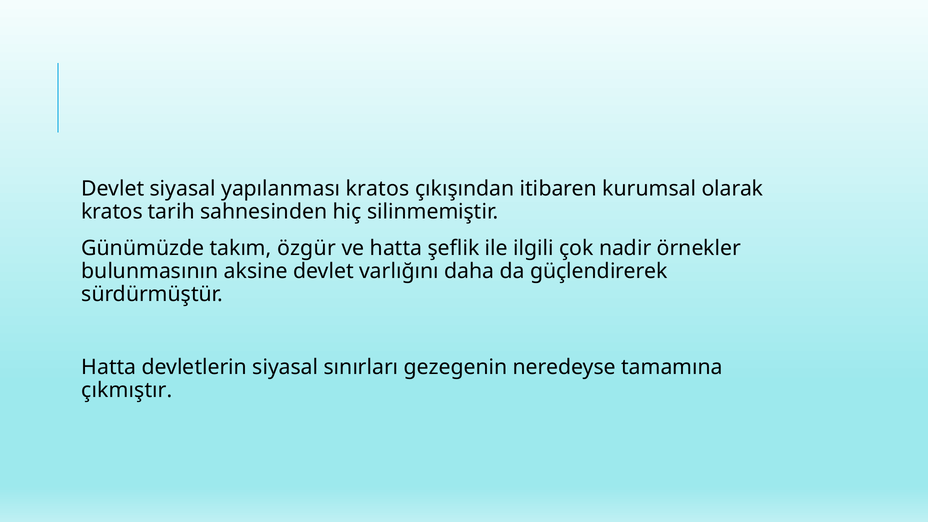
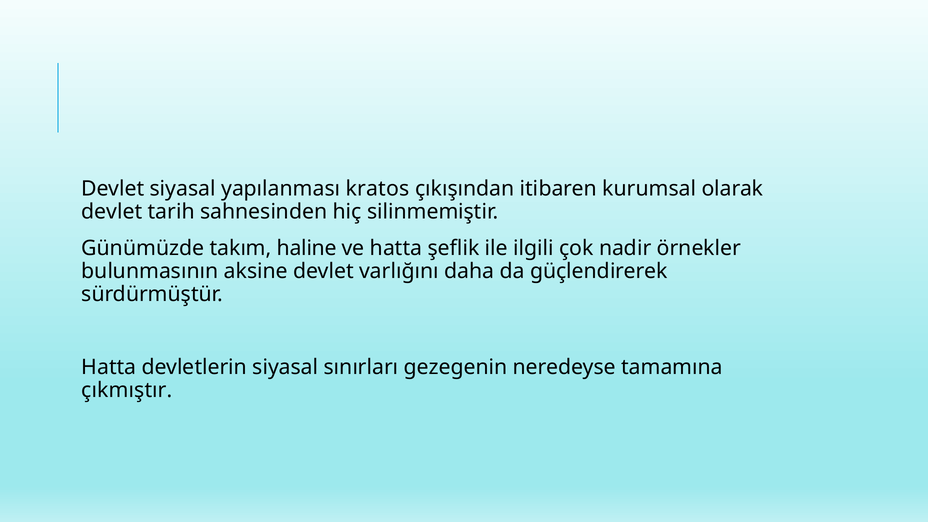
kratos at (112, 212): kratos -> devlet
özgür: özgür -> haline
